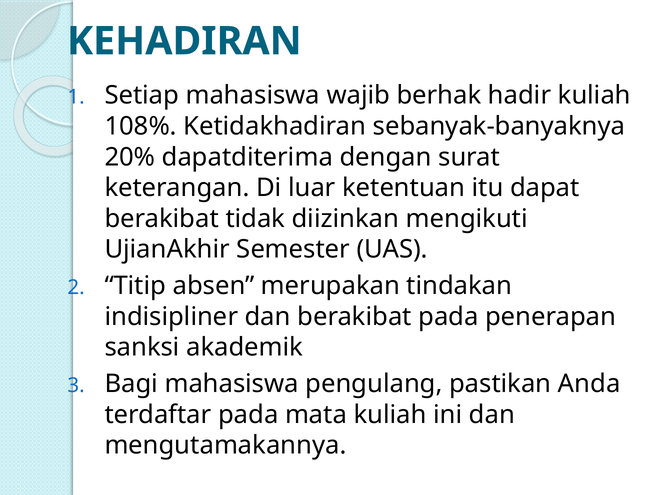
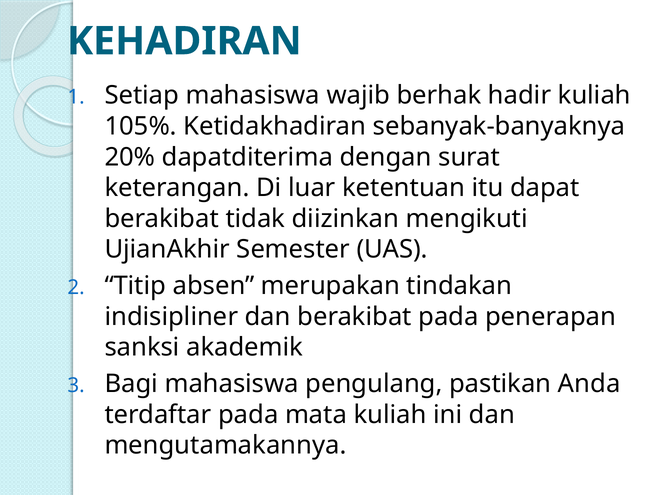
108%: 108% -> 105%
